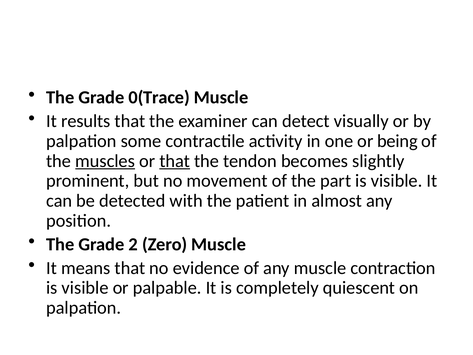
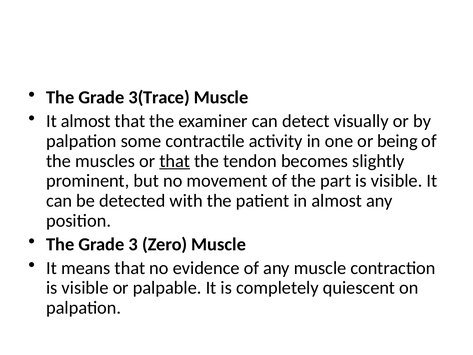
0(Trace: 0(Trace -> 3(Trace
It results: results -> almost
muscles underline: present -> none
2: 2 -> 3
